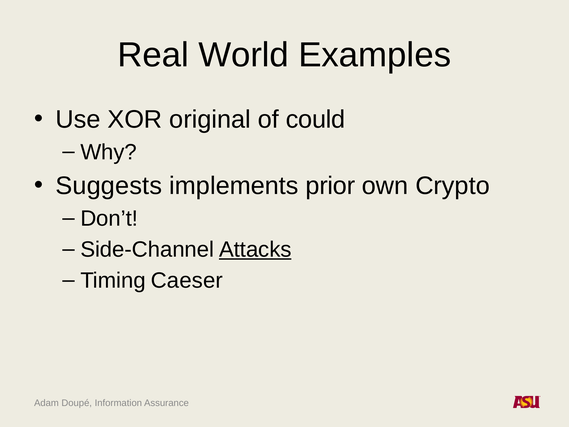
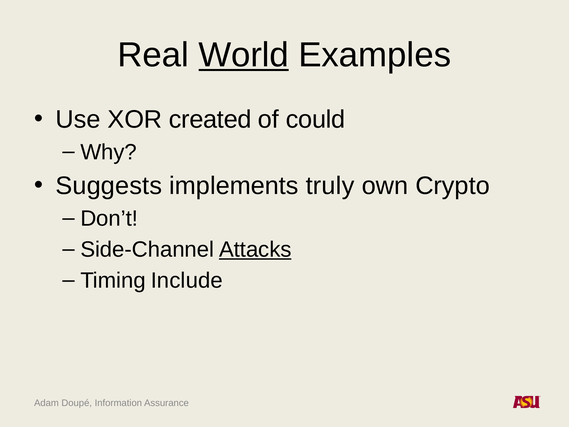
World underline: none -> present
original: original -> created
prior: prior -> truly
Caeser: Caeser -> Include
